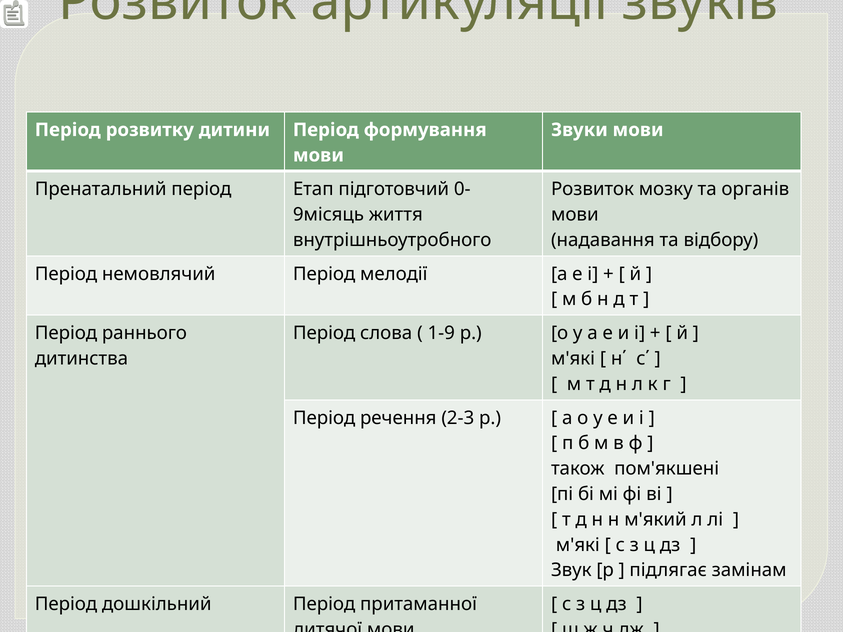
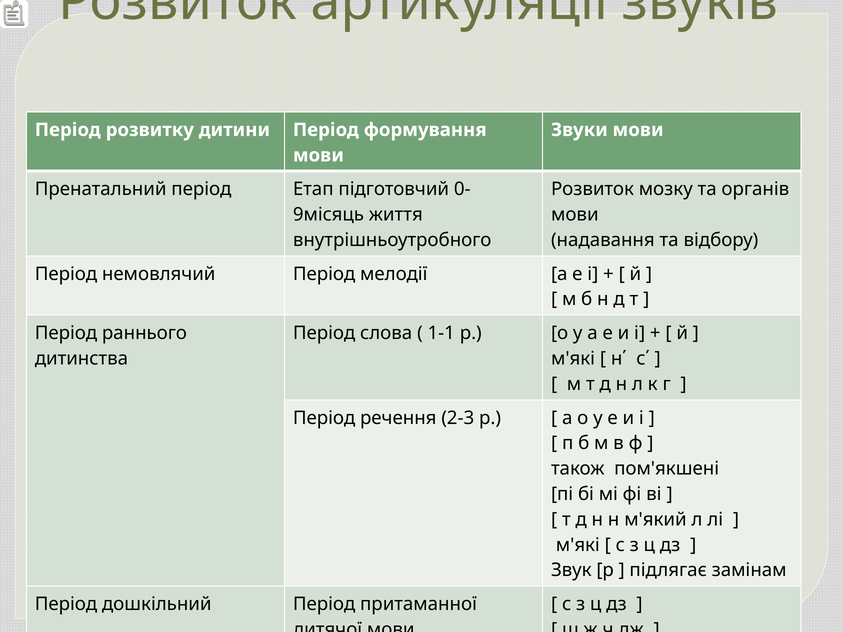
1-9: 1-9 -> 1-1
